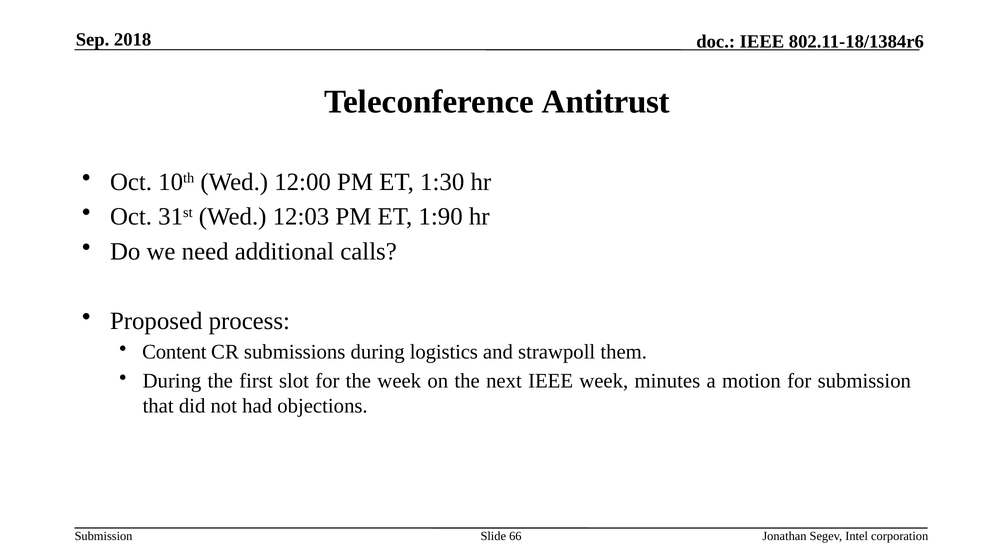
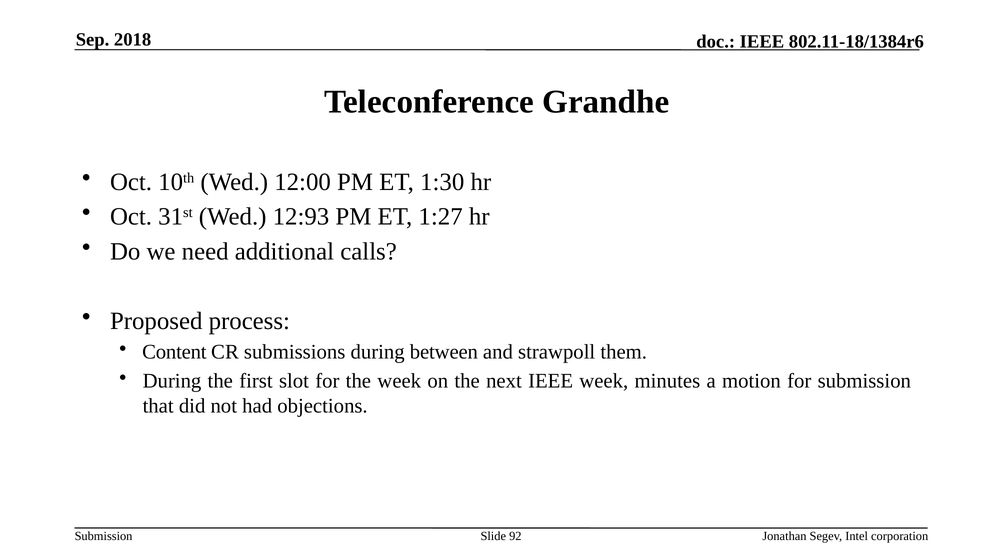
Antitrust: Antitrust -> Grandhe
12:03: 12:03 -> 12:93
1:90: 1:90 -> 1:27
logistics: logistics -> between
66: 66 -> 92
